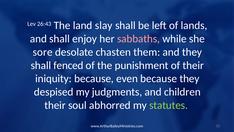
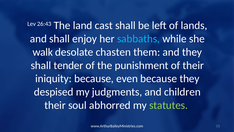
slay: slay -> cast
sabbaths colour: pink -> light blue
sore: sore -> walk
fenced: fenced -> tender
